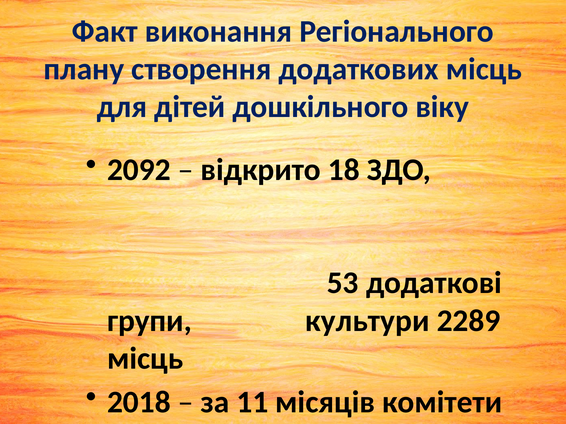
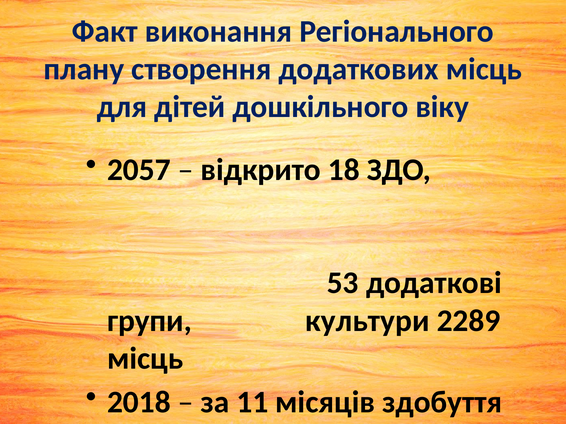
2092: 2092 -> 2057
комітети: комітети -> здобуття
